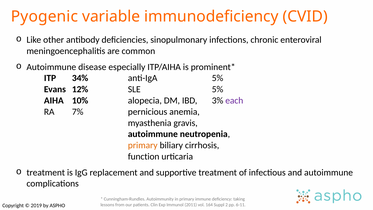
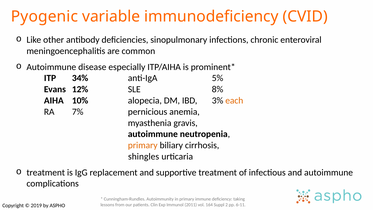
SLE 5%: 5% -> 8%
each colour: purple -> orange
function: function -> shingles
